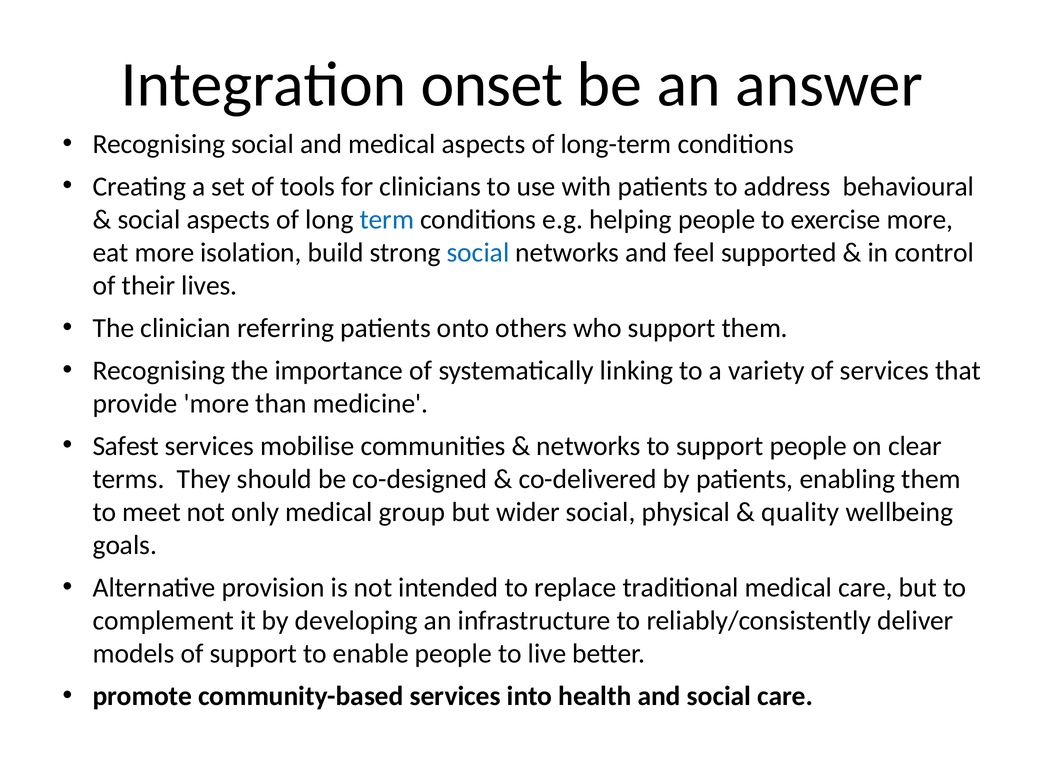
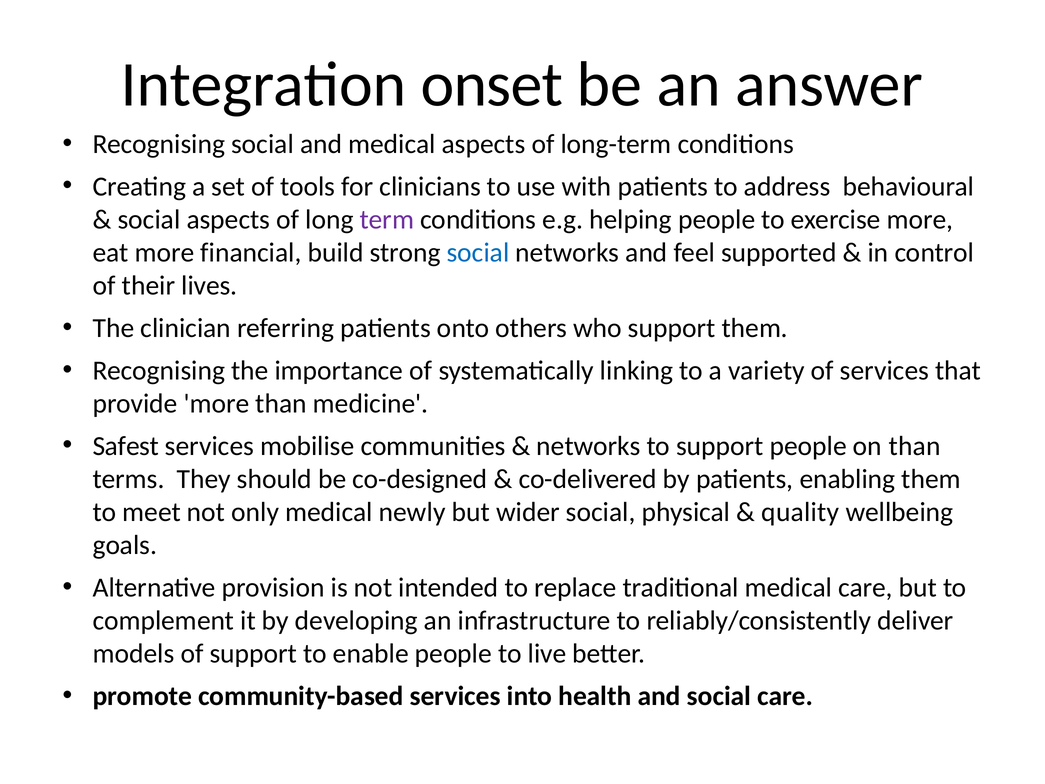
term colour: blue -> purple
isolation: isolation -> financial
on clear: clear -> than
group: group -> newly
